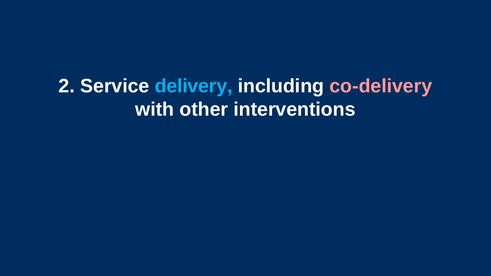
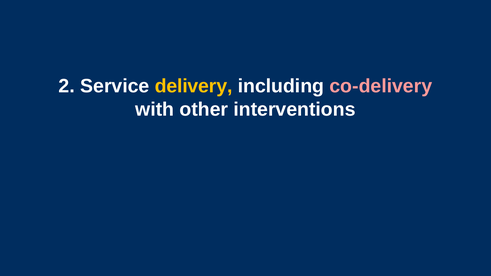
delivery colour: light blue -> yellow
